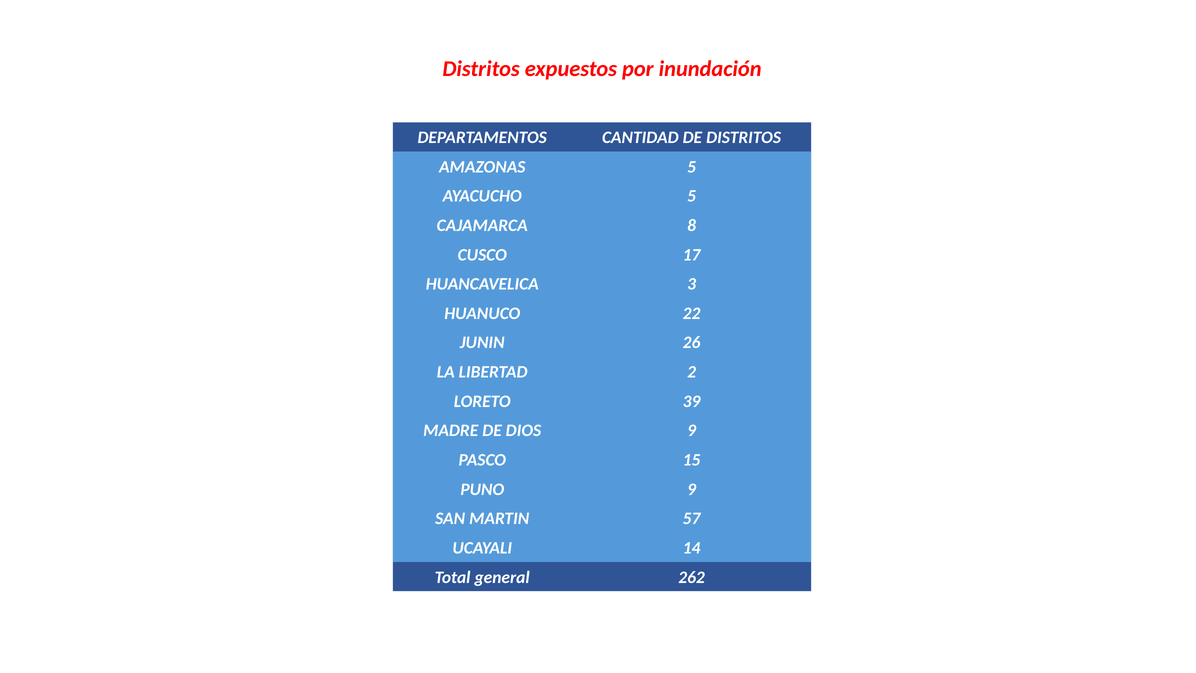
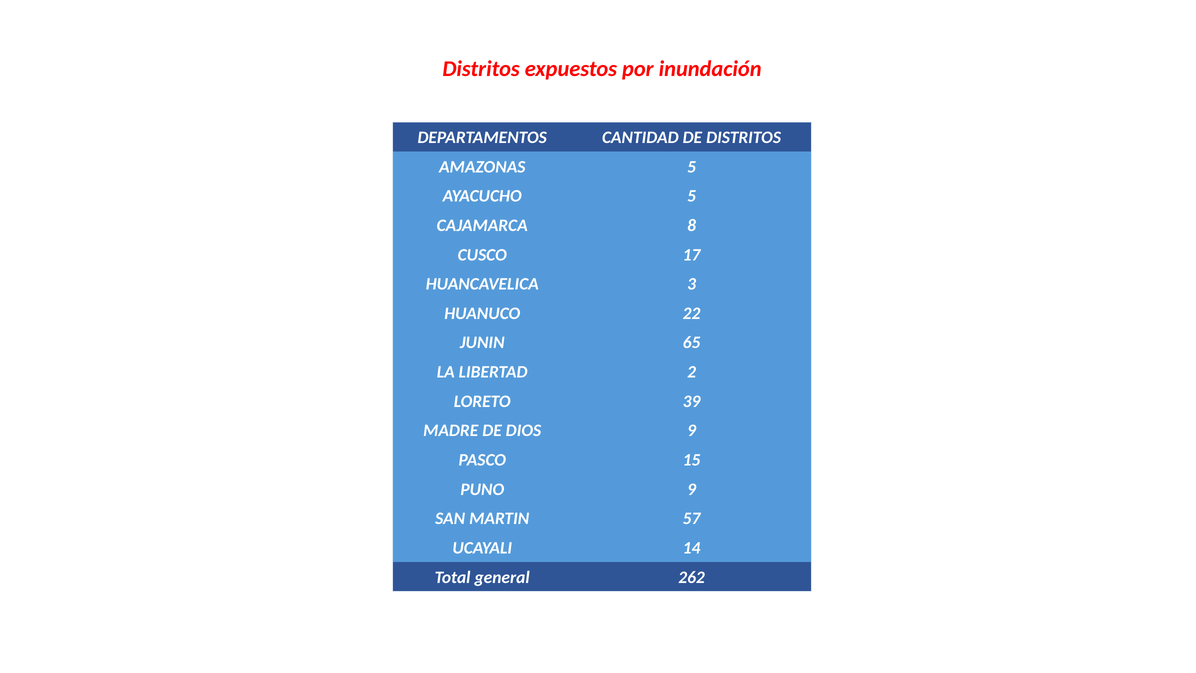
26: 26 -> 65
